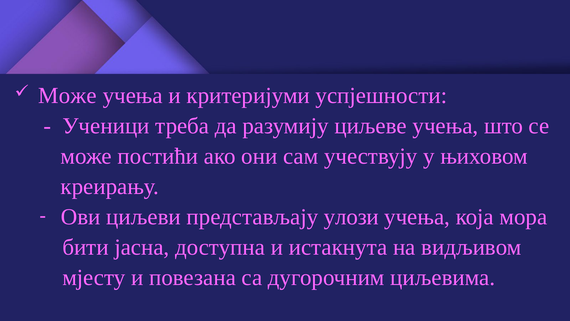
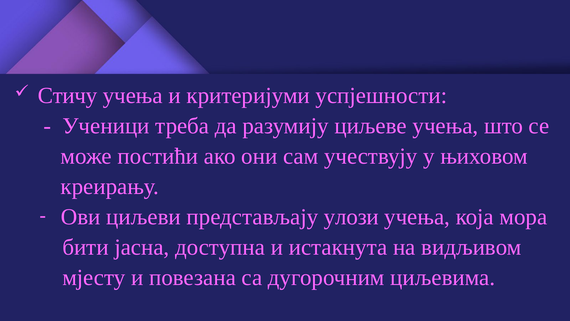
Може at (67, 96): Може -> Стичу
